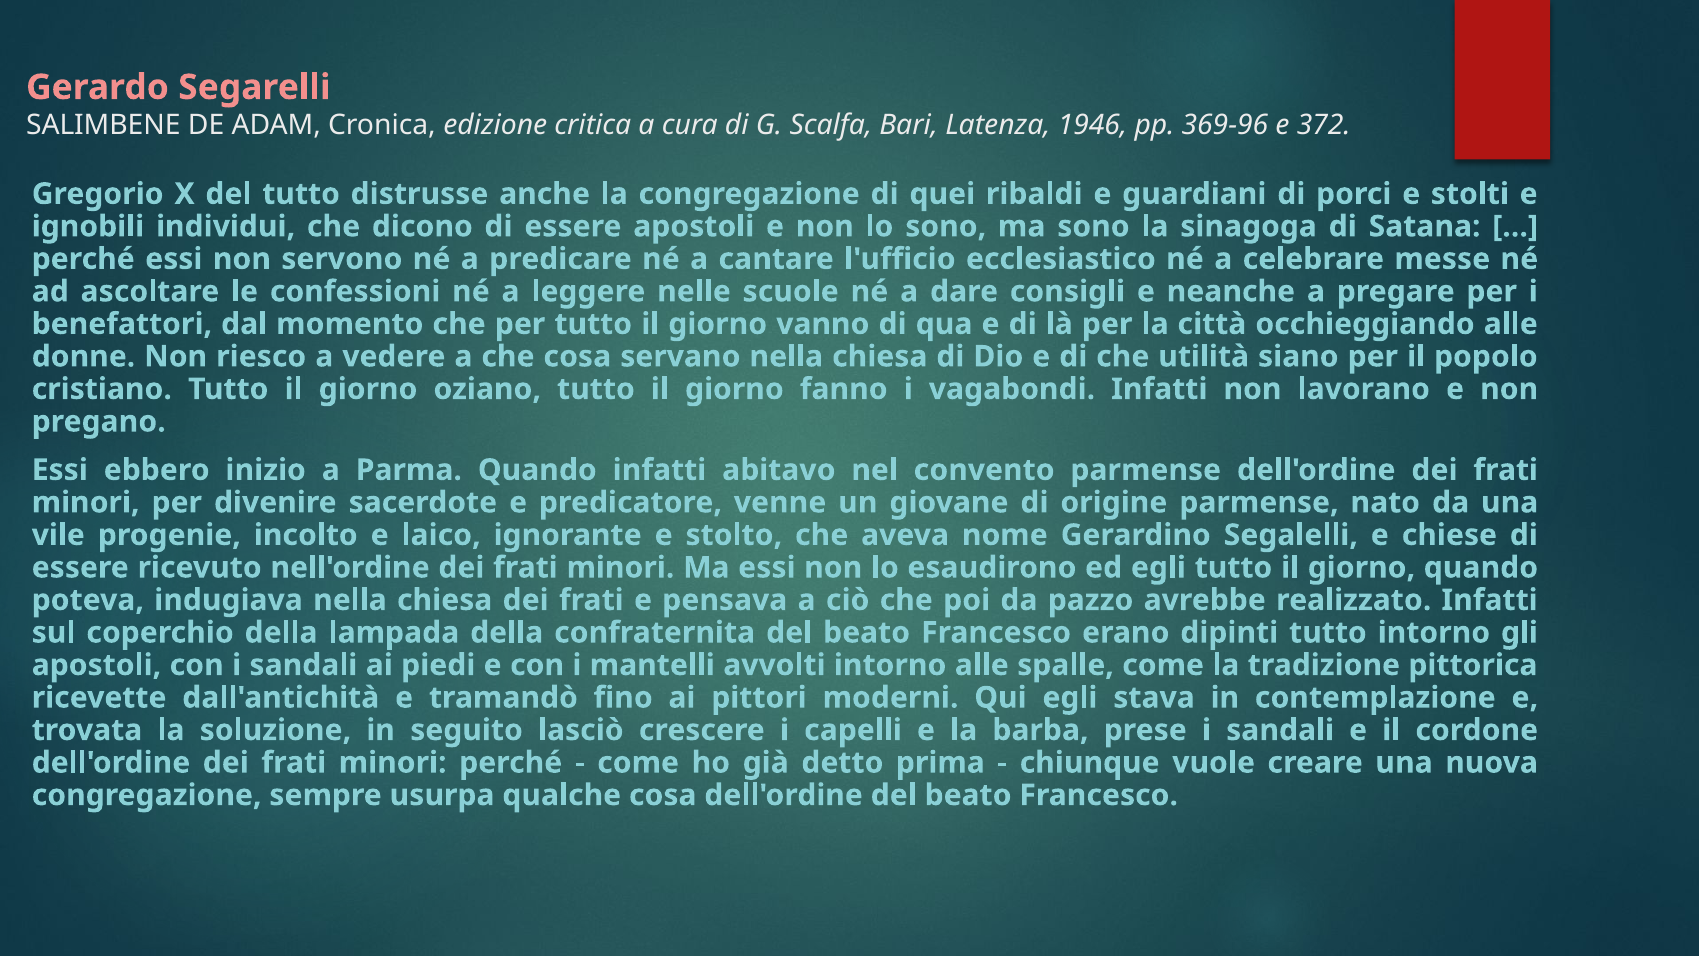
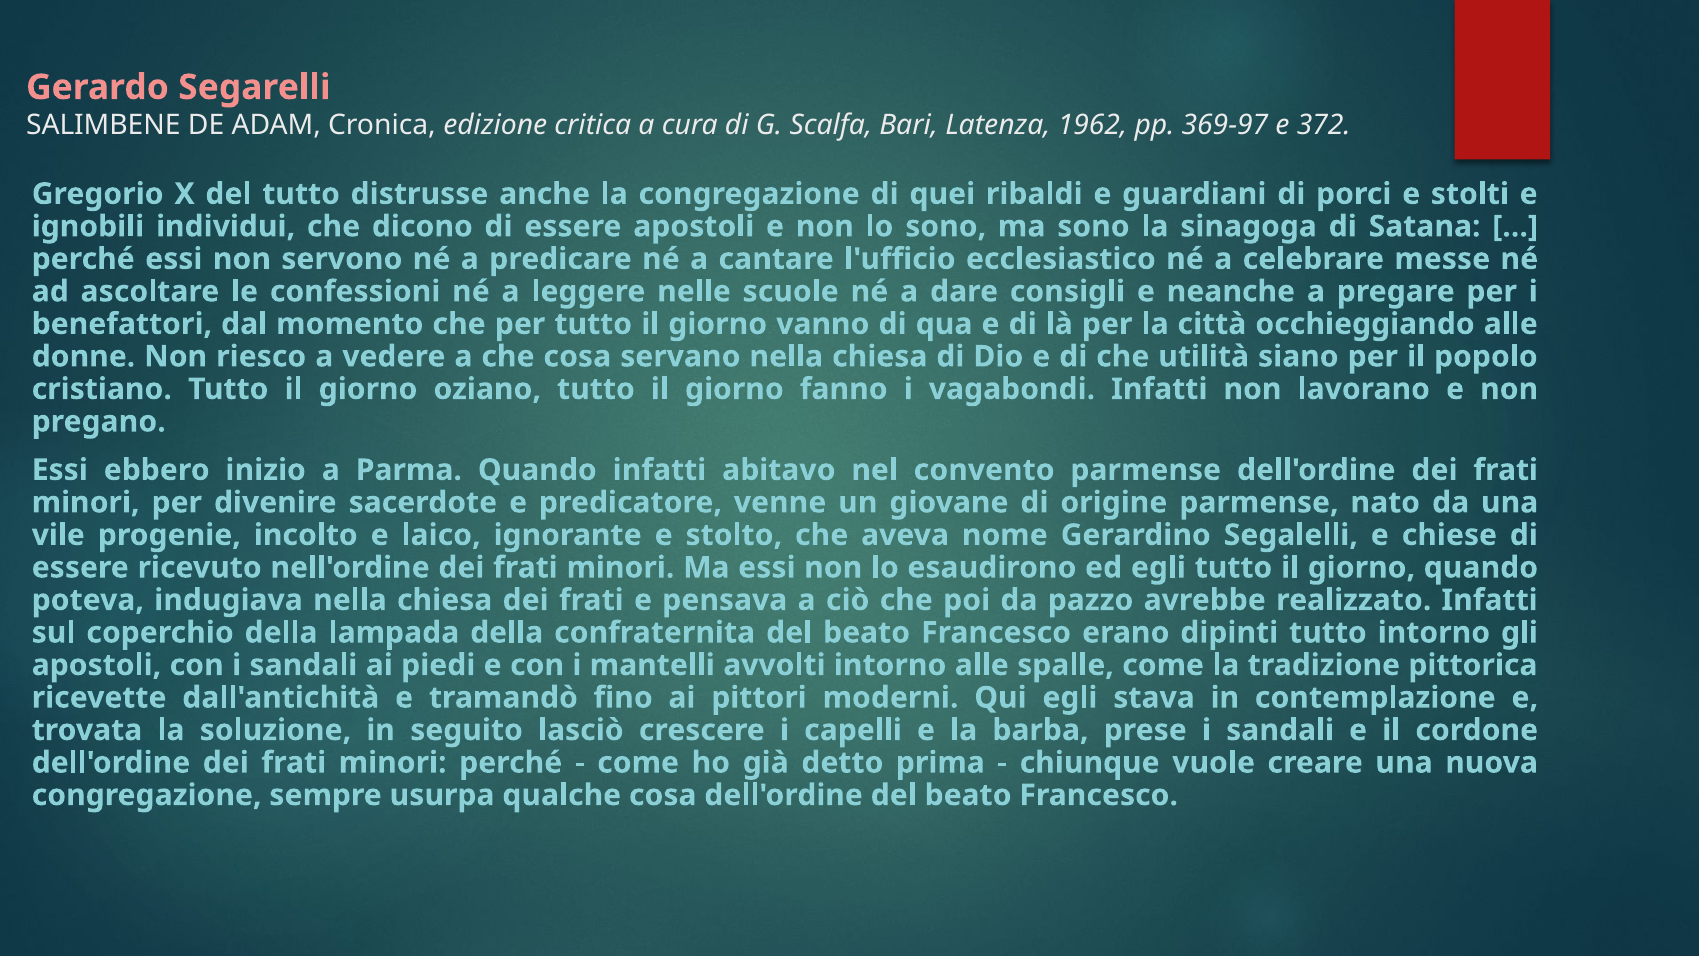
1946: 1946 -> 1962
369-96: 369-96 -> 369-97
